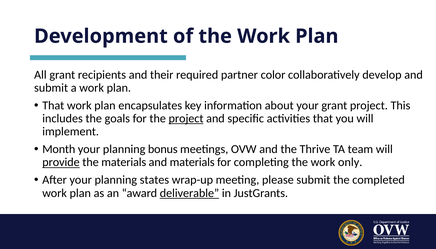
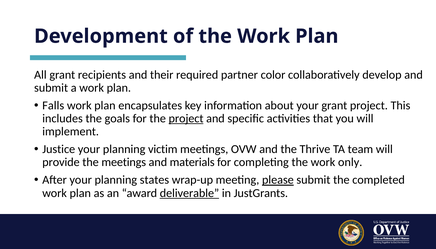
That at (53, 106): That -> Falls
Month: Month -> Justice
bonus: bonus -> victim
provide underline: present -> none
the materials: materials -> meetings
please underline: none -> present
